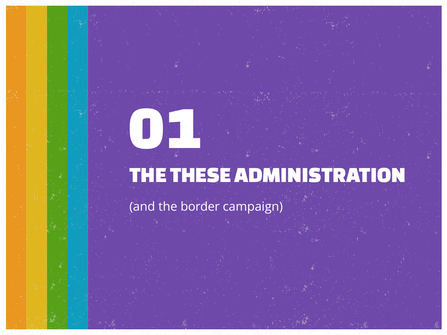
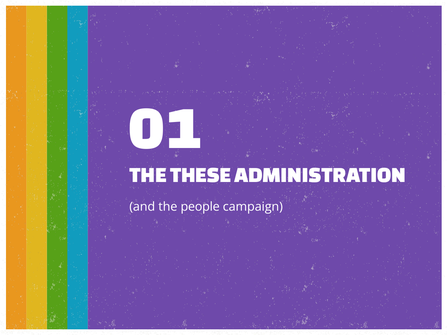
border: border -> people
